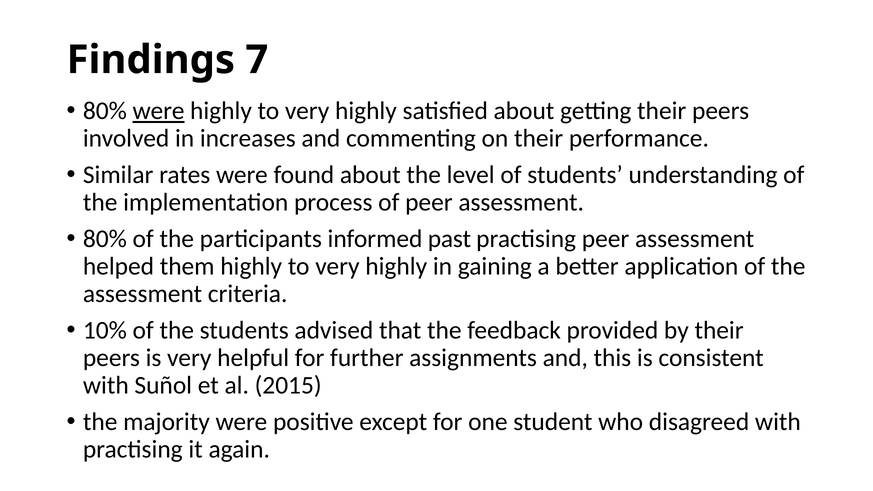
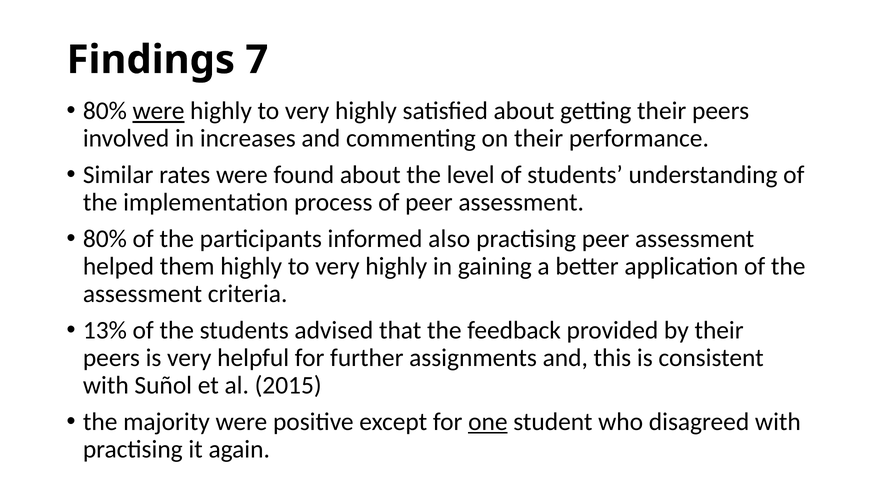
past: past -> also
10%: 10% -> 13%
one underline: none -> present
